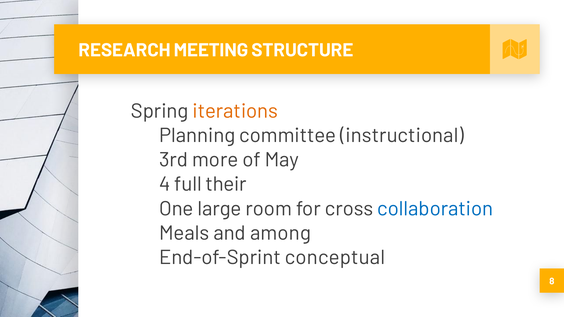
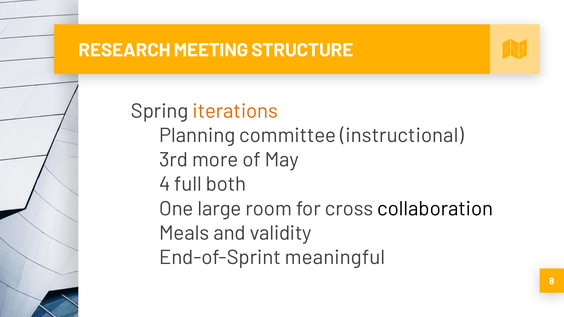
their: their -> both
collaboration colour: blue -> black
among: among -> validity
conceptual: conceptual -> meaningful
